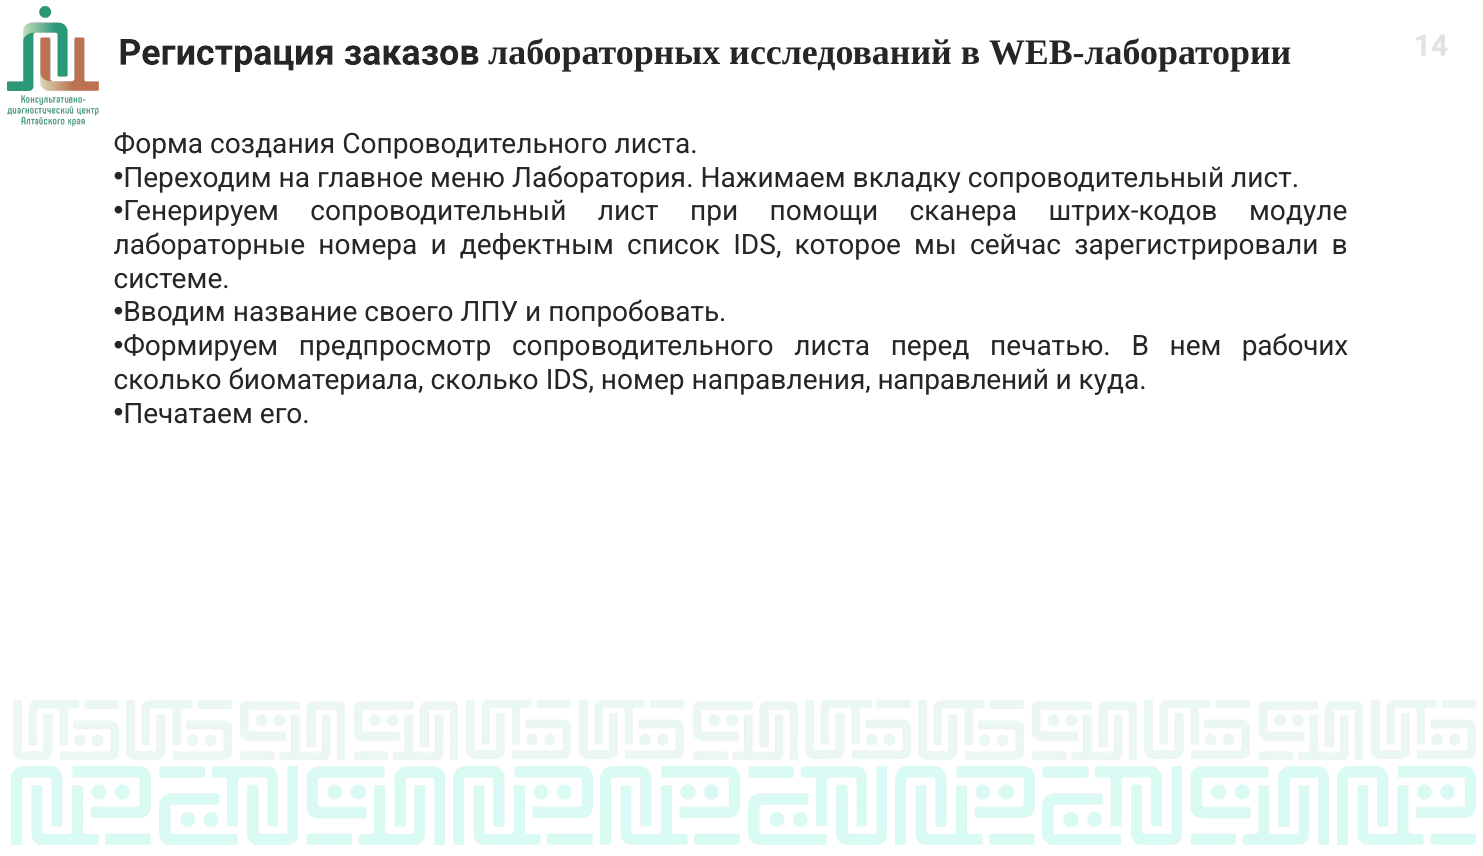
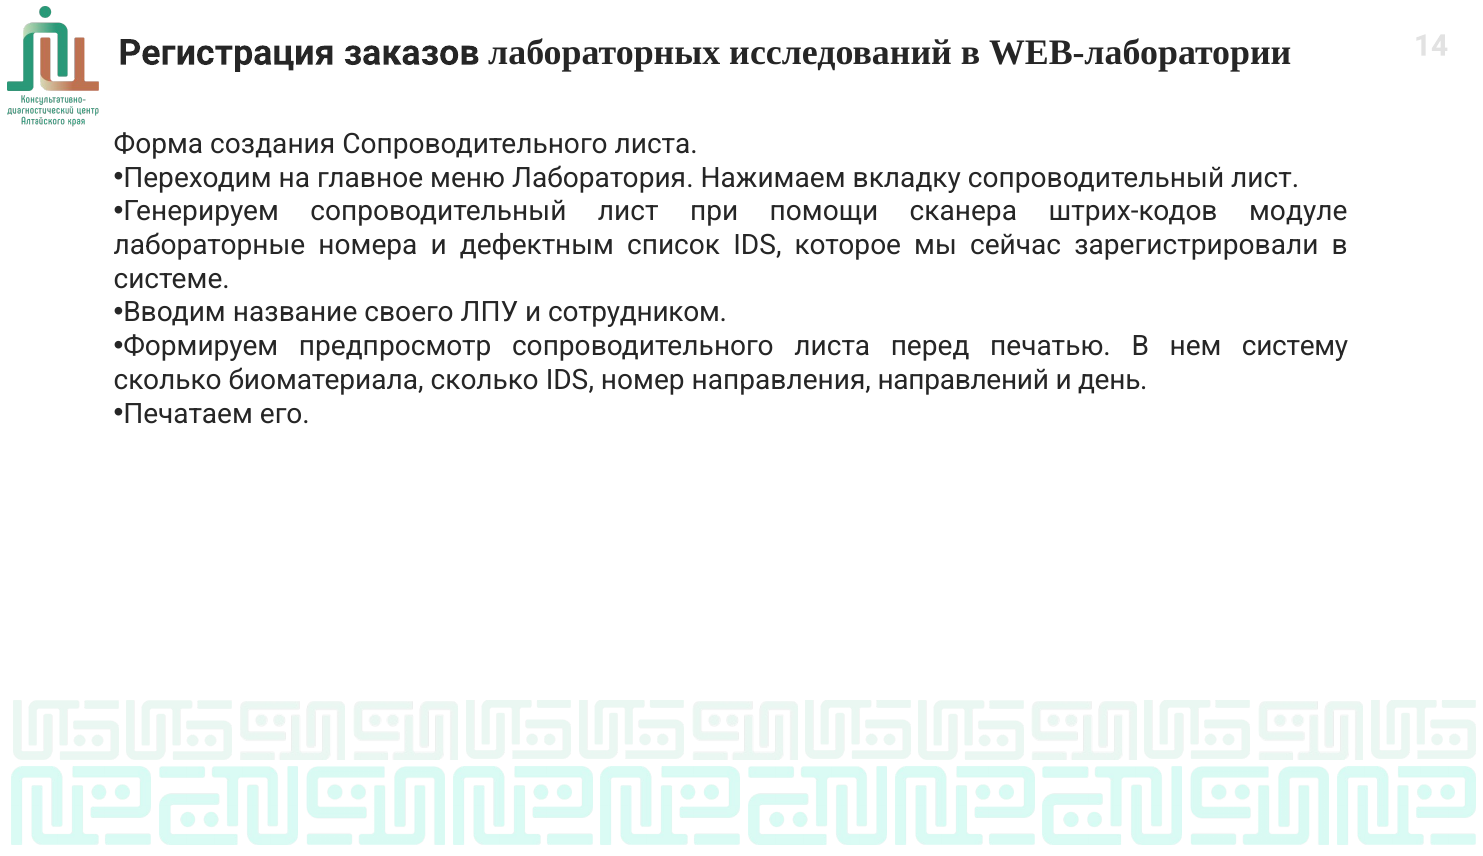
попробовать: попробовать -> сотрудником
рабочих: рабочих -> систему
куда: куда -> день
